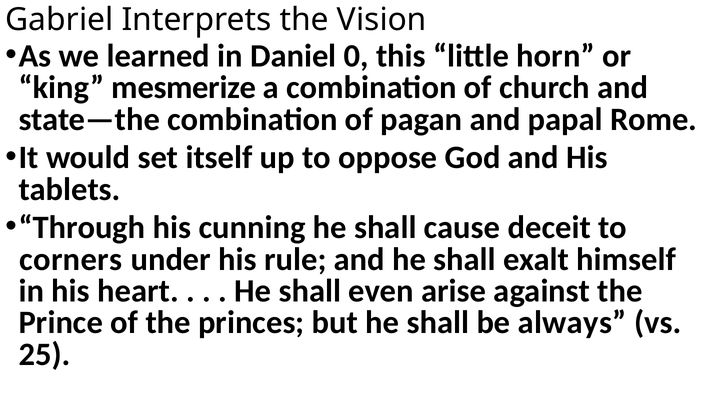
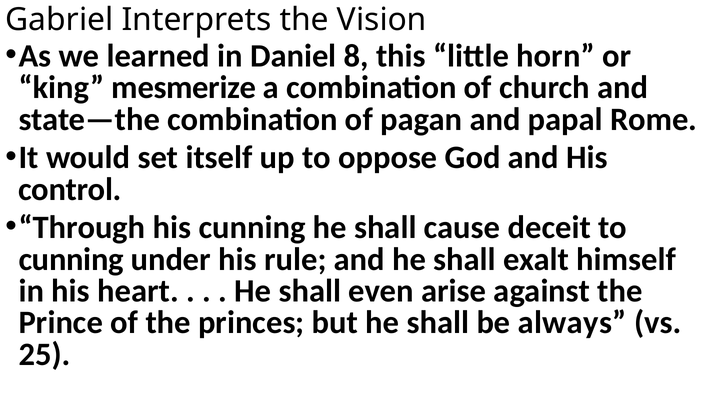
0: 0 -> 8
tablets: tablets -> control
corners at (71, 259): corners -> cunning
